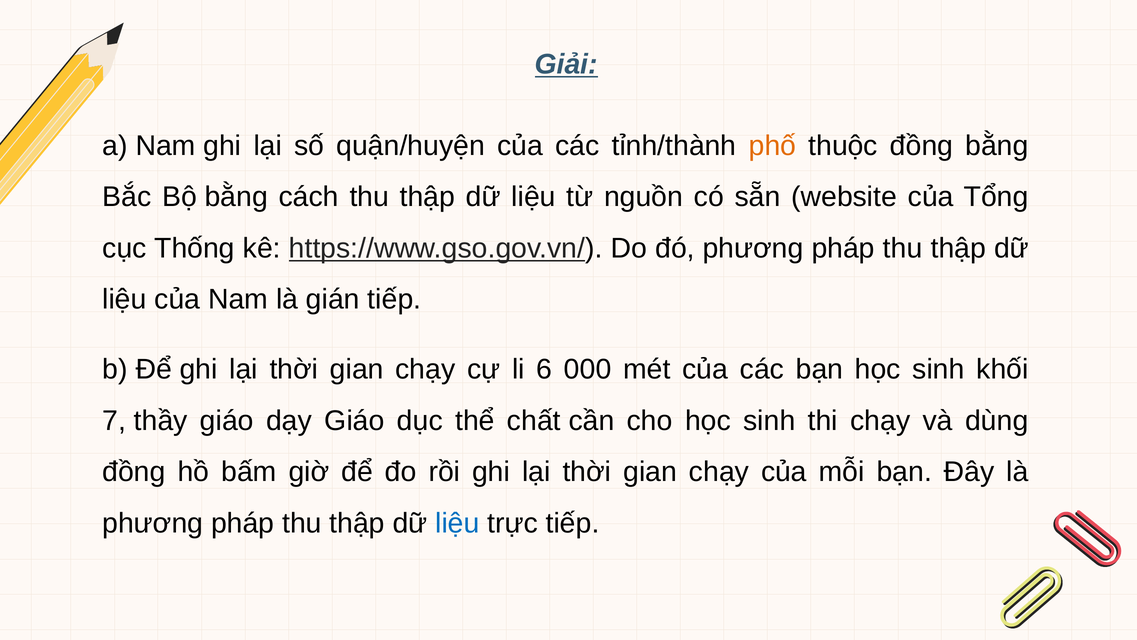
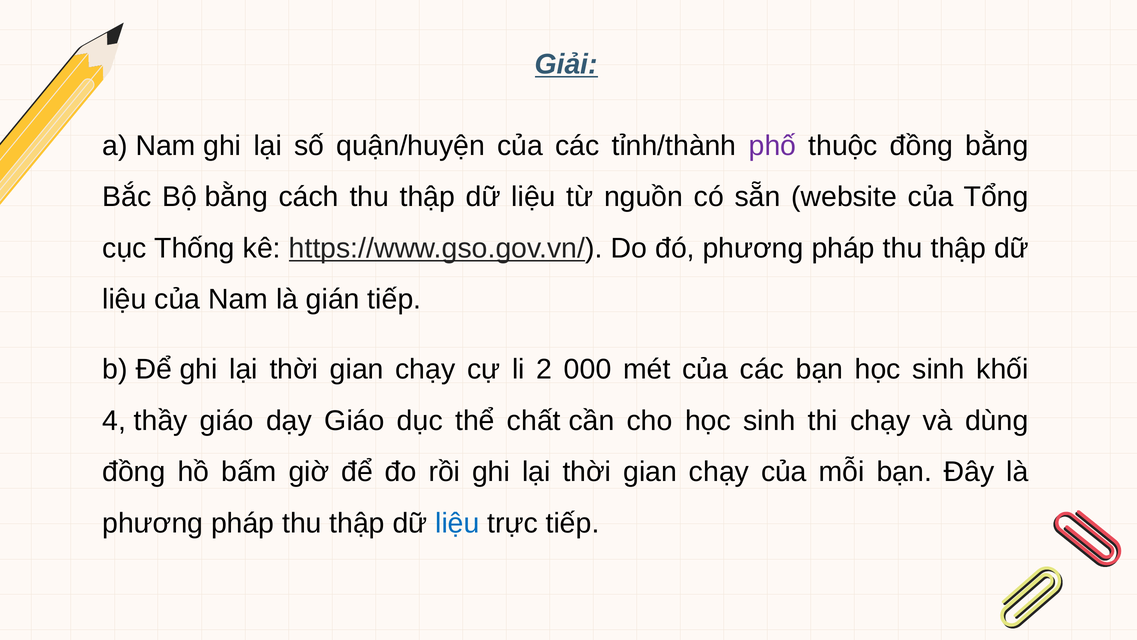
phố colour: orange -> purple
6: 6 -> 2
7: 7 -> 4
